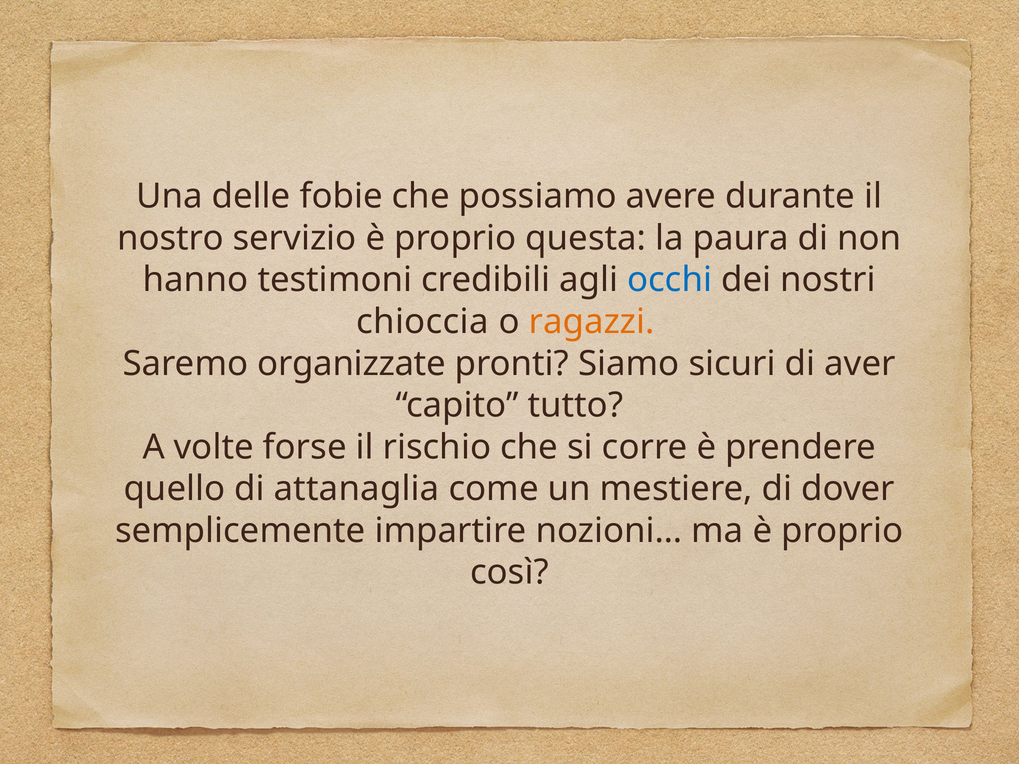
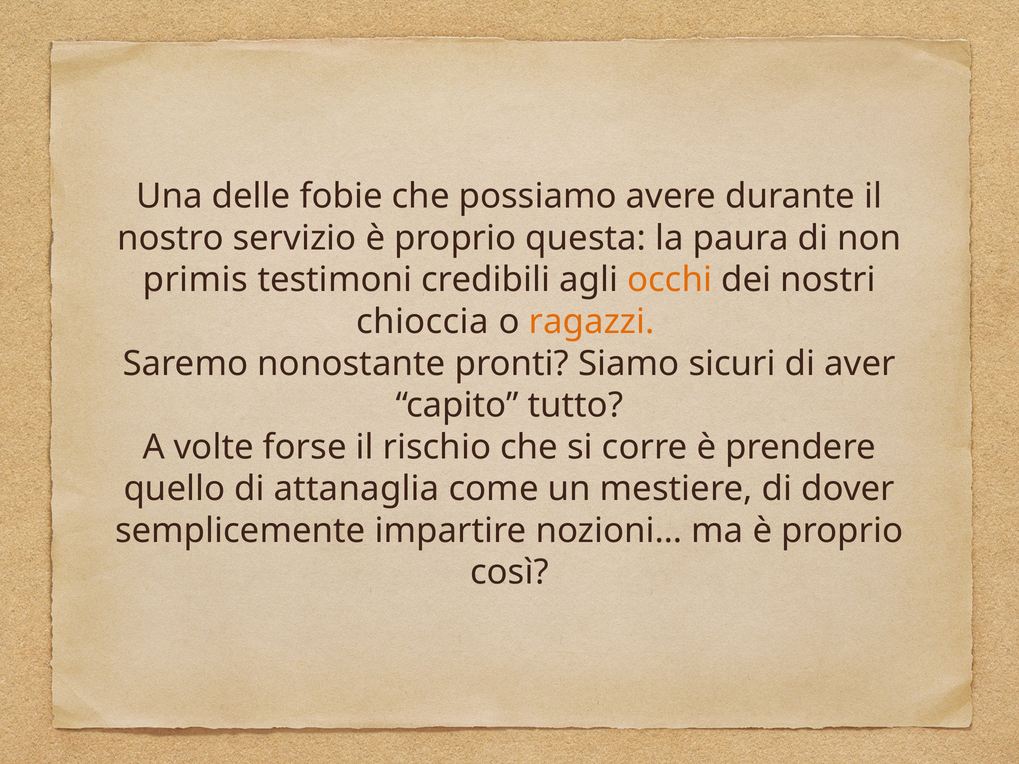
hanno: hanno -> primis
occhi colour: blue -> orange
organizzate: organizzate -> nonostante
